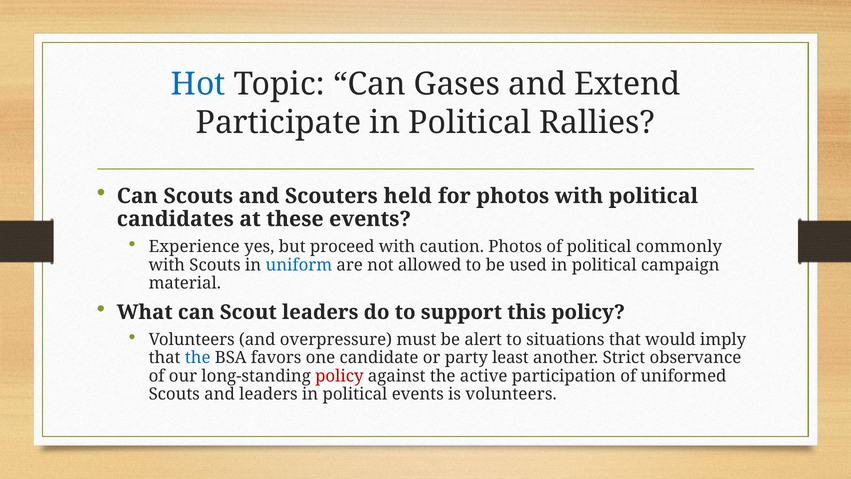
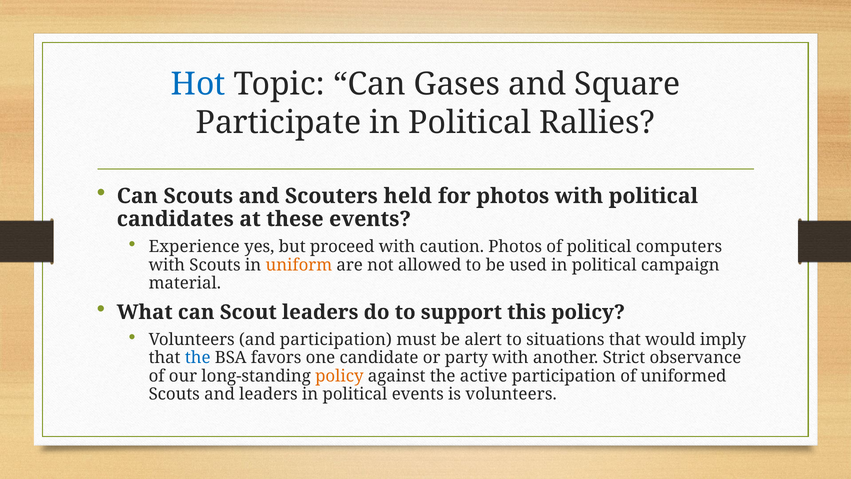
Extend: Extend -> Square
commonly: commonly -> computers
uniform colour: blue -> orange
and overpressure: overpressure -> participation
party least: least -> with
policy at (339, 376) colour: red -> orange
